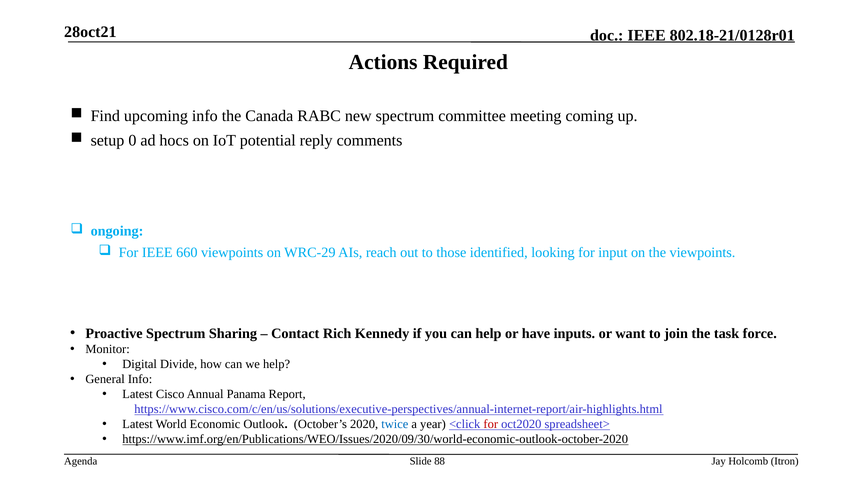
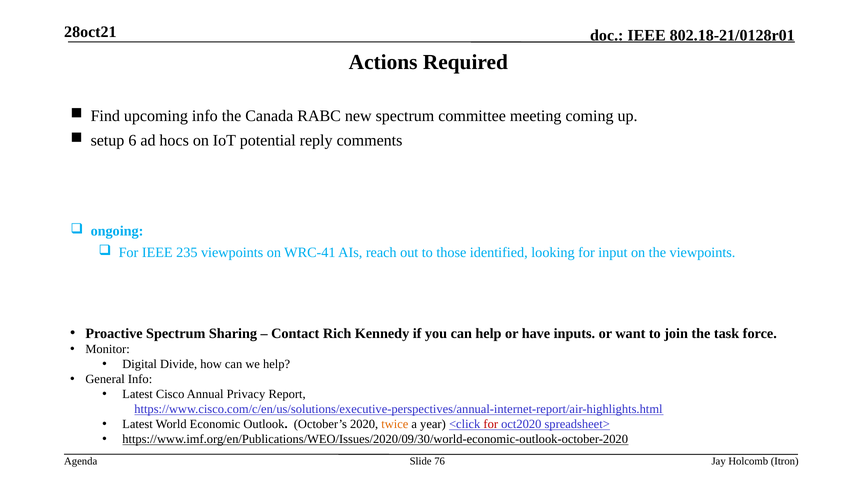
0: 0 -> 6
660: 660 -> 235
WRC-29: WRC-29 -> WRC-41
Panama: Panama -> Privacy
twice colour: blue -> orange
88: 88 -> 76
